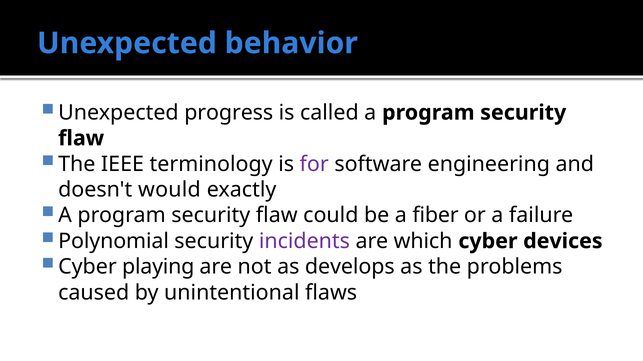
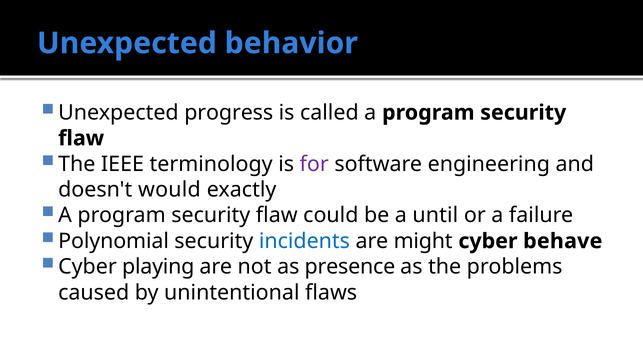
fiber: fiber -> until
incidents colour: purple -> blue
which: which -> might
devices: devices -> behave
develops: develops -> presence
